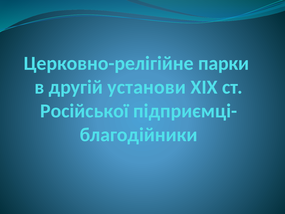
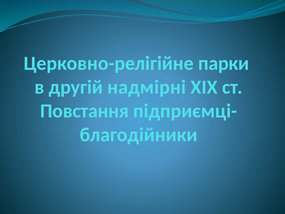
установи: установи -> надмірні
Російської: Російської -> Повстання
